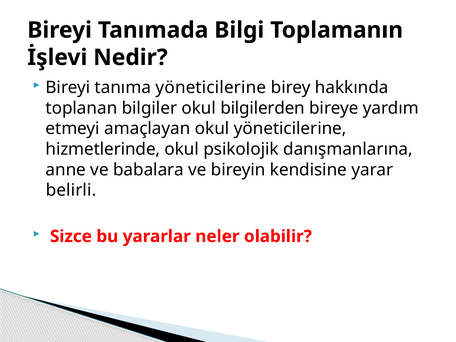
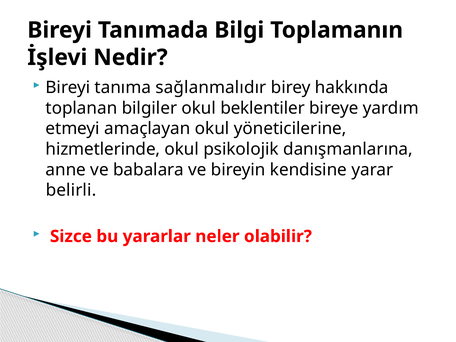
tanıma yöneticilerine: yöneticilerine -> sağlanmalıdır
bilgilerden: bilgilerden -> beklentiler
